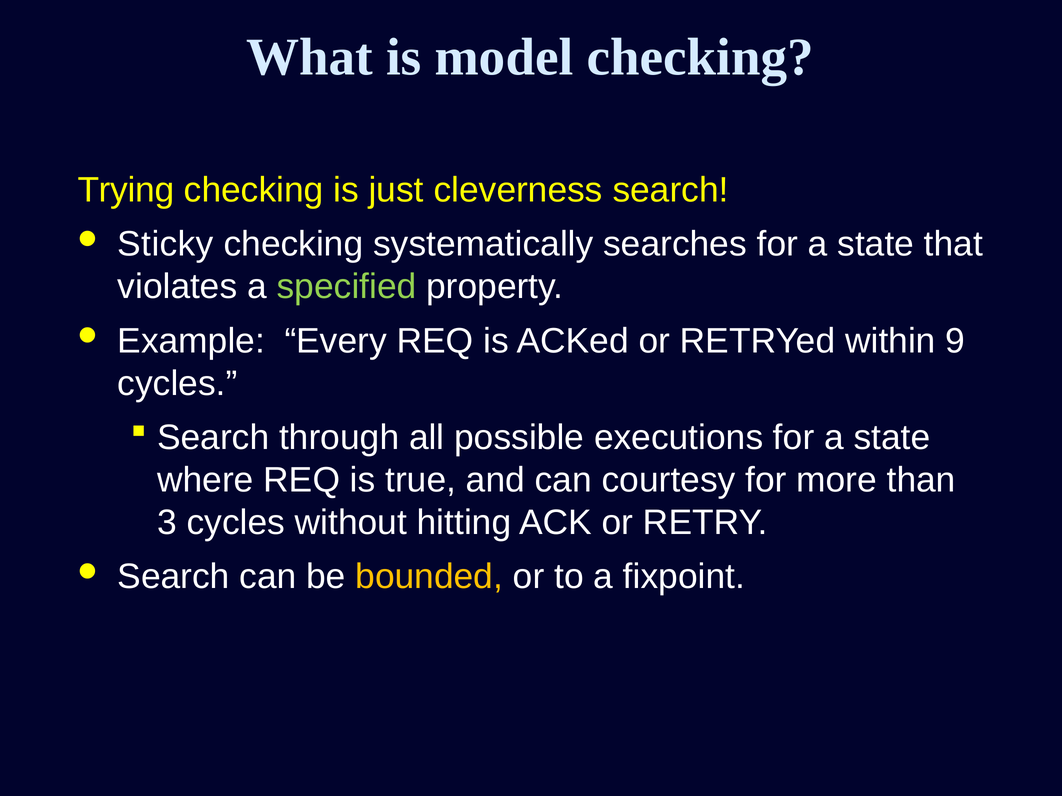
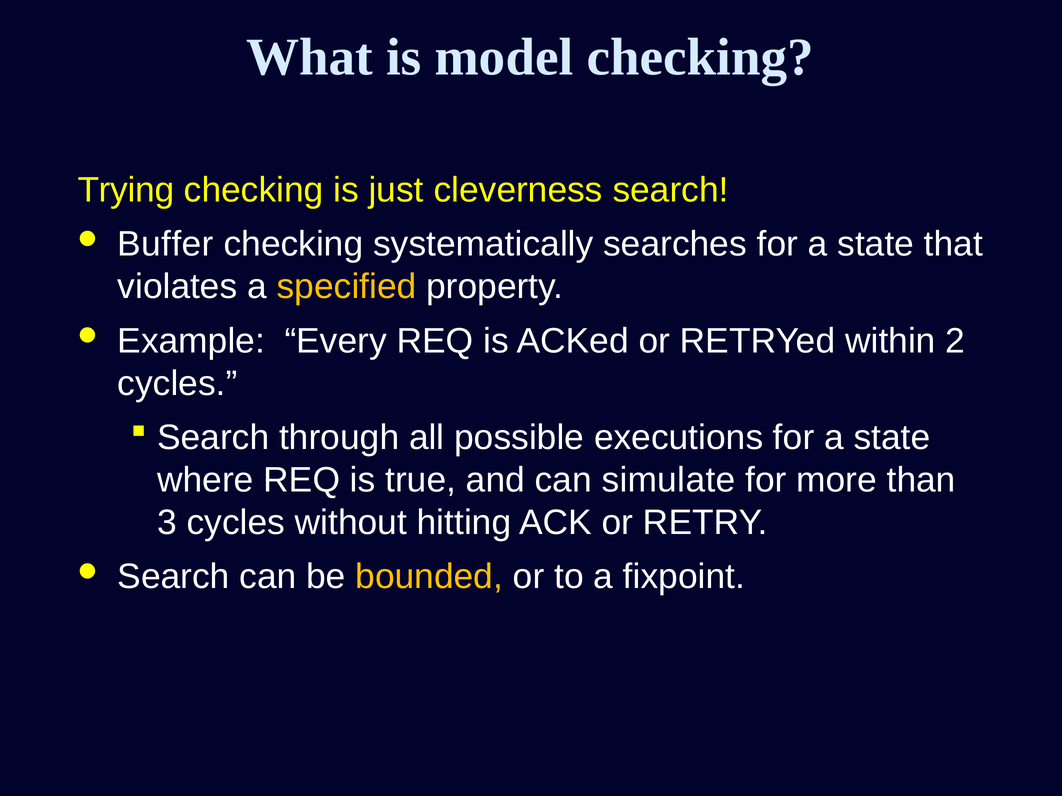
Sticky: Sticky -> Buffer
specified colour: light green -> yellow
9: 9 -> 2
courtesy: courtesy -> simulate
